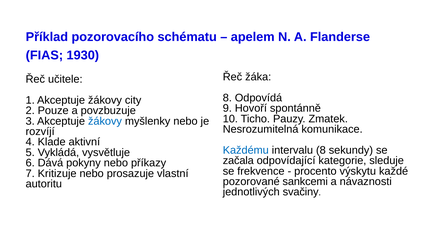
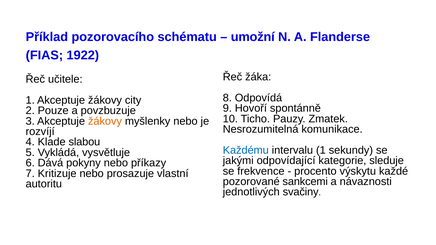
apelem: apelem -> umožní
1930: 1930 -> 1922
žákovy at (105, 121) colour: blue -> orange
aktivní: aktivní -> slabou
intervalu 8: 8 -> 1
začala: začala -> jakými
